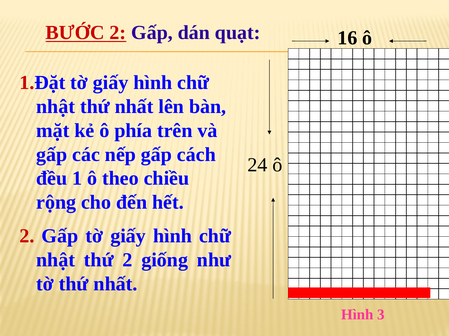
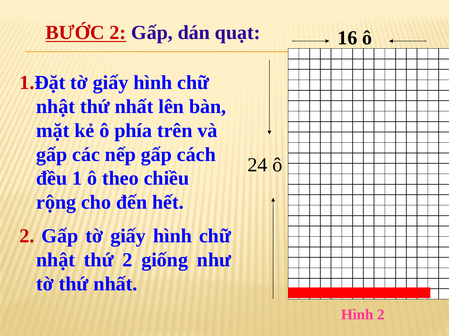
Hình 3: 3 -> 2
